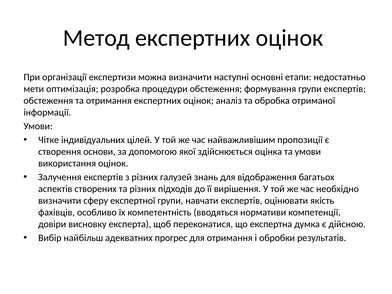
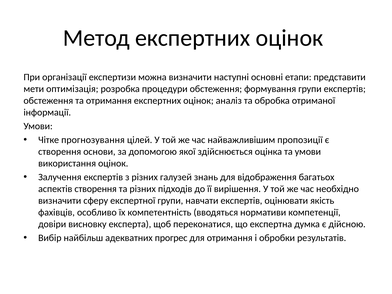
недостатньо: недостатньо -> представити
індивідуальних: індивідуальних -> прогнозування
аспектів створених: створених -> створення
